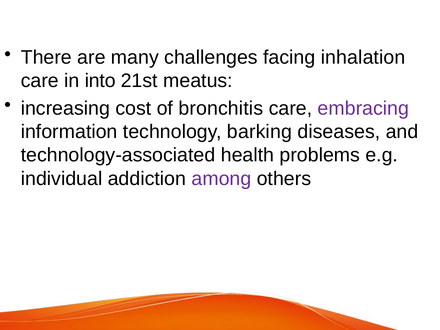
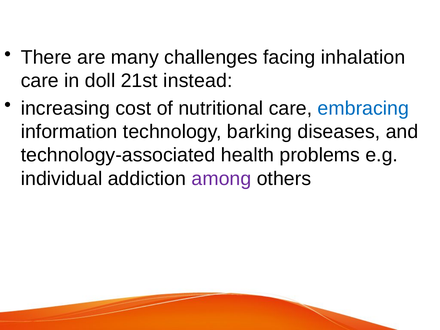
into: into -> doll
meatus: meatus -> instead
bronchitis: bronchitis -> nutritional
embracing colour: purple -> blue
